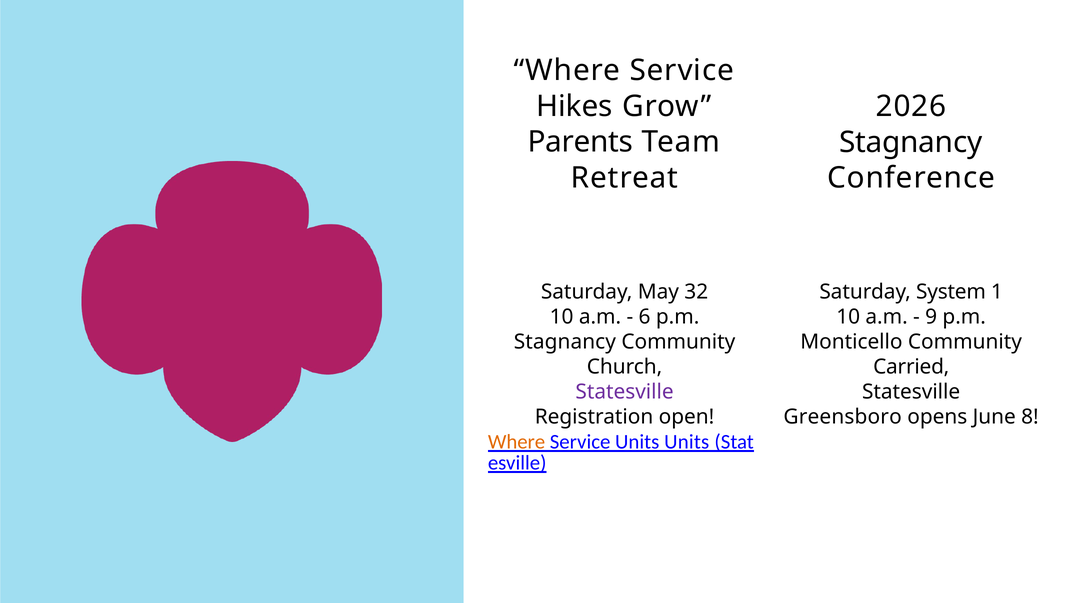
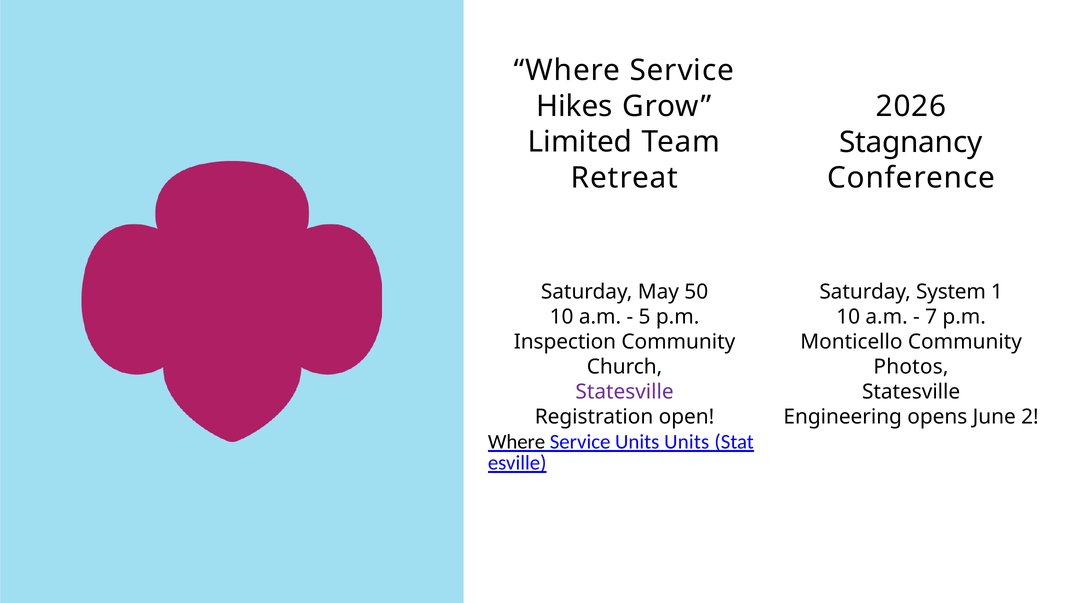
Parents: Parents -> Limited
32: 32 -> 50
6: 6 -> 5
9: 9 -> 7
Stagnancy at (565, 342): Stagnancy -> Inspection
Carried: Carried -> Photos
Greensboro: Greensboro -> Engineering
8: 8 -> 2
Where at (517, 442) colour: orange -> black
